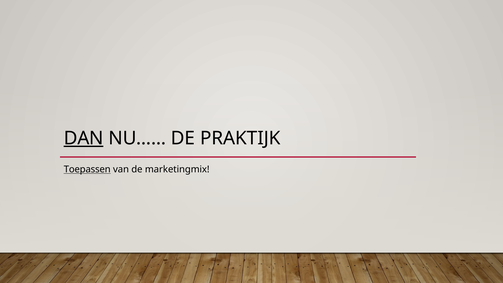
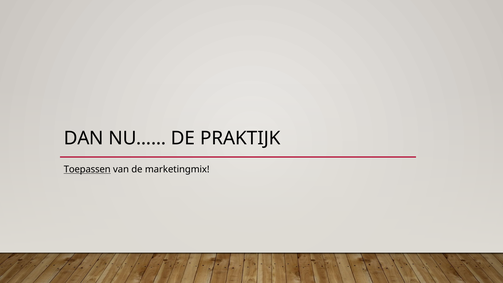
DAN underline: present -> none
